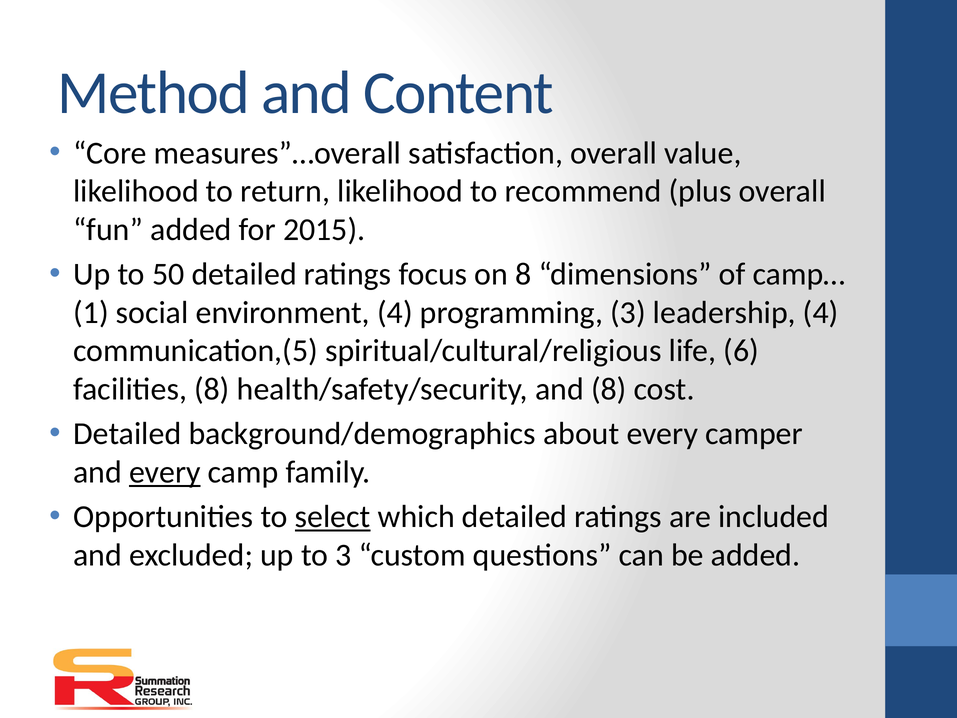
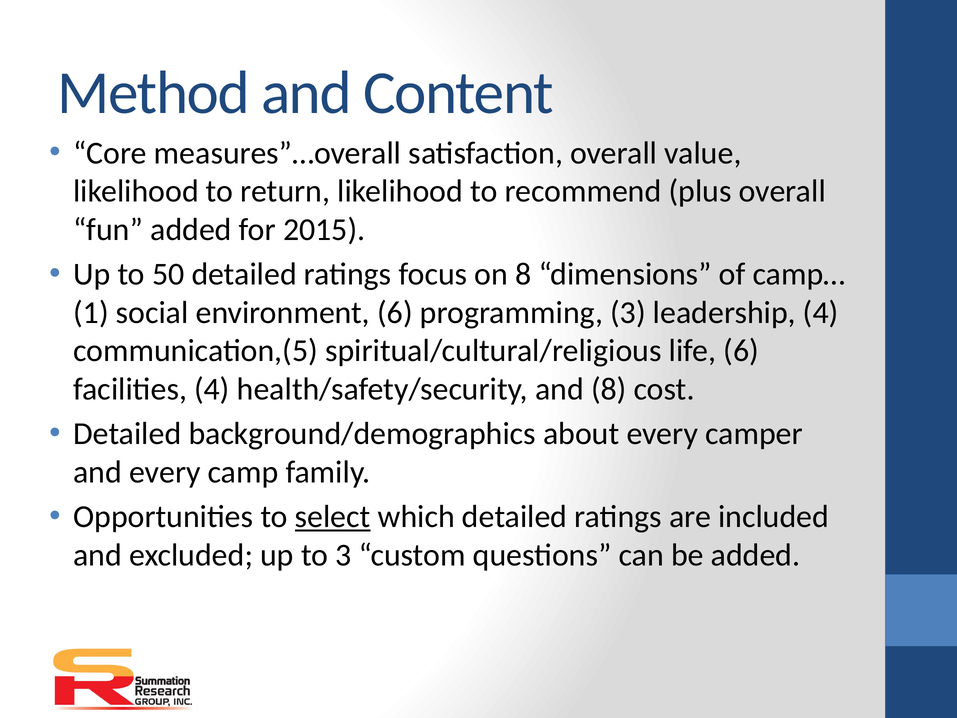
environment 4: 4 -> 6
facilities 8: 8 -> 4
every at (165, 472) underline: present -> none
